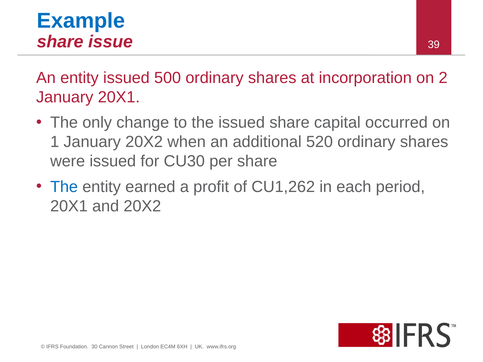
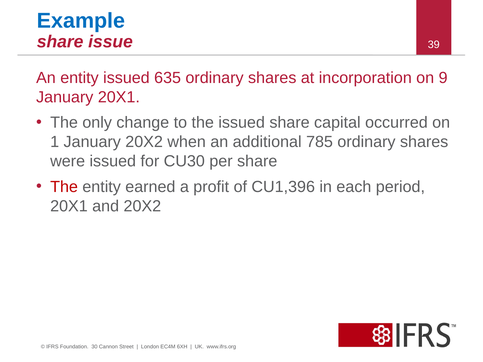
500: 500 -> 635
2: 2 -> 9
520: 520 -> 785
The at (64, 187) colour: blue -> red
CU1,262: CU1,262 -> CU1,396
